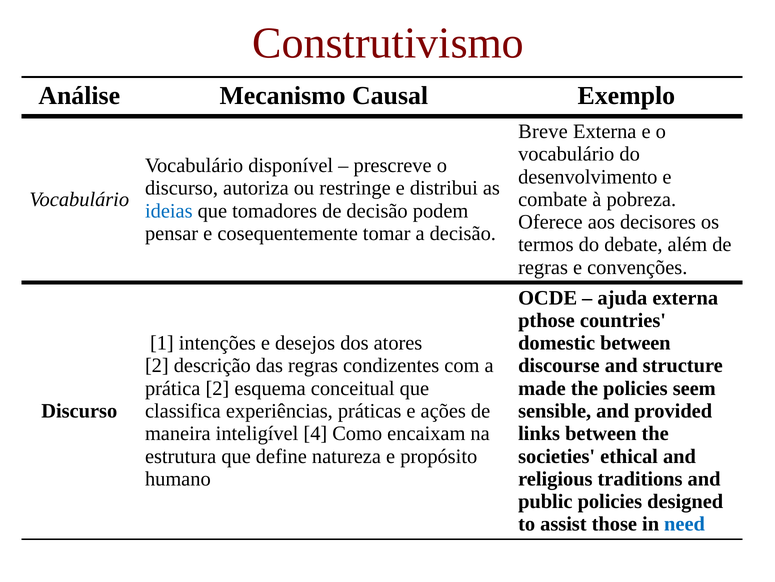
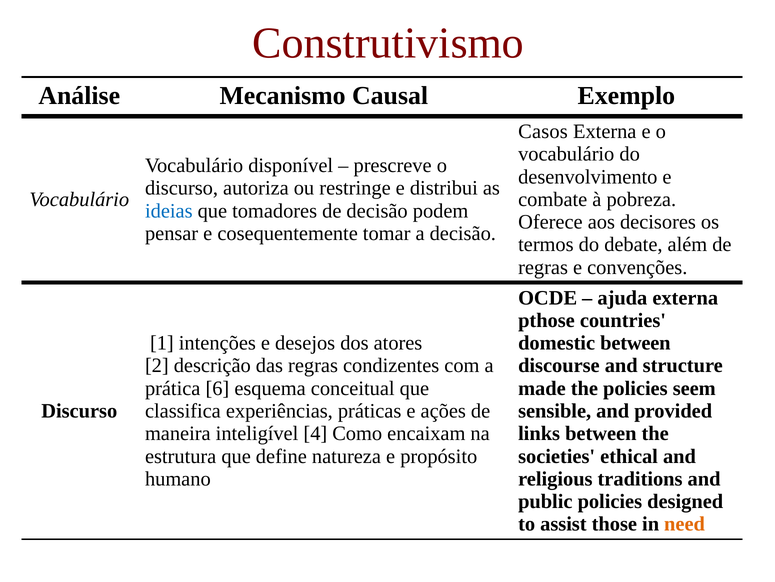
Breve: Breve -> Casos
prática 2: 2 -> 6
need colour: blue -> orange
